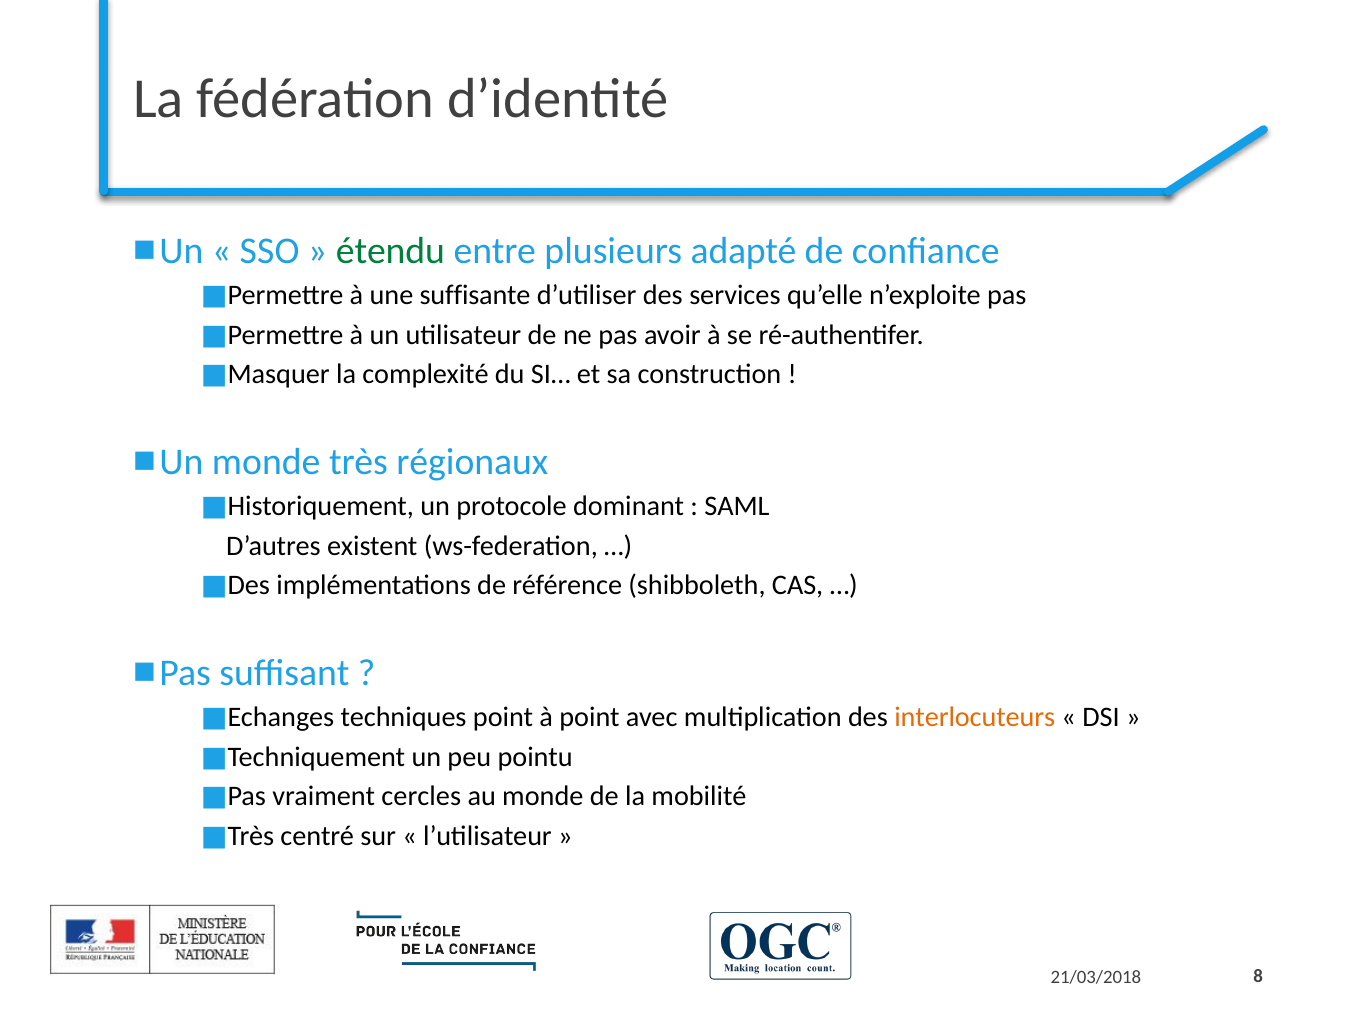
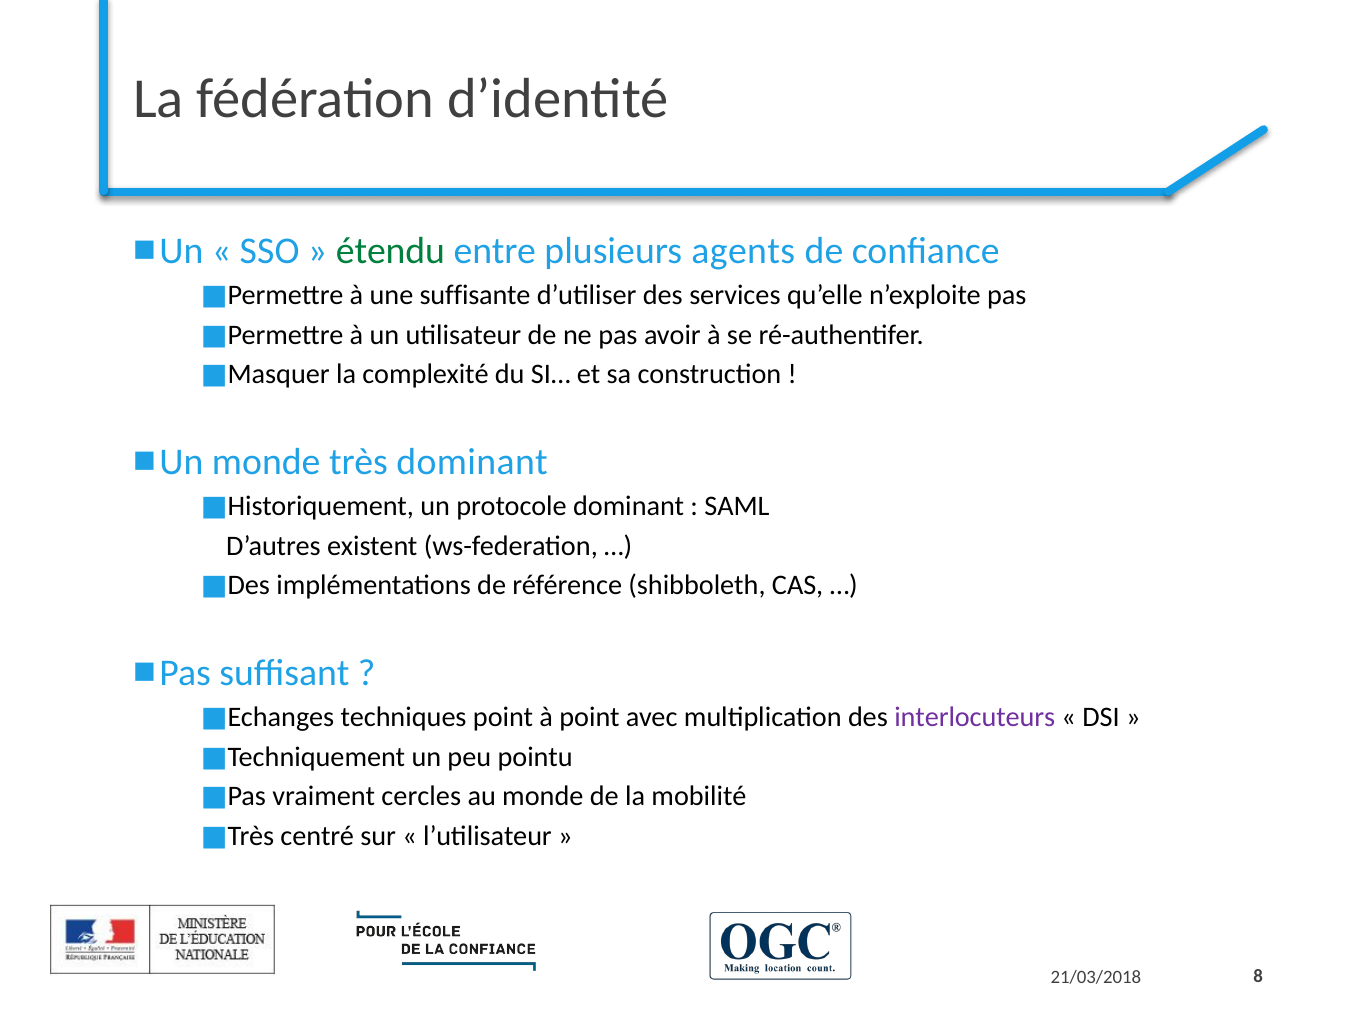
adapté: adapté -> agents
très régionaux: régionaux -> dominant
interlocuteurs colour: orange -> purple
